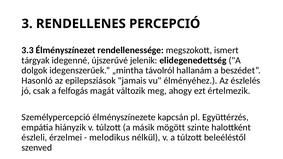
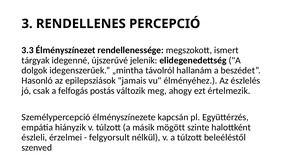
magát: magát -> postás
melodikus: melodikus -> felgyorsult
